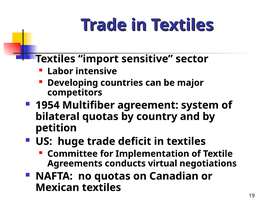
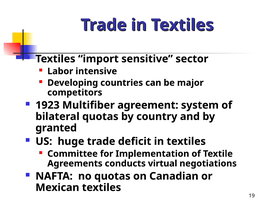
1954: 1954 -> 1923
petition: petition -> granted
